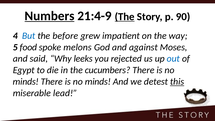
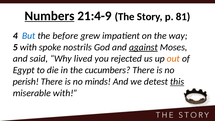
The at (125, 17) underline: present -> none
90: 90 -> 81
5 food: food -> with
melons: melons -> nostrils
against underline: none -> present
leeks: leeks -> lived
out colour: blue -> orange
minds at (26, 82): minds -> perish
miserable lead: lead -> with
